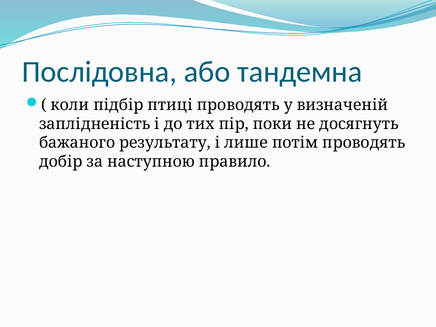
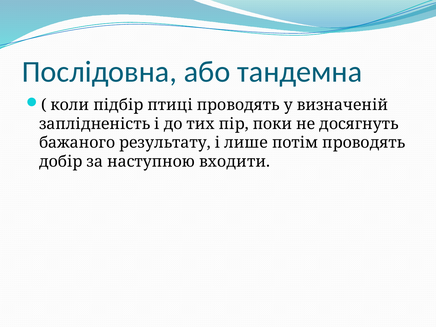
правило: правило -> входити
